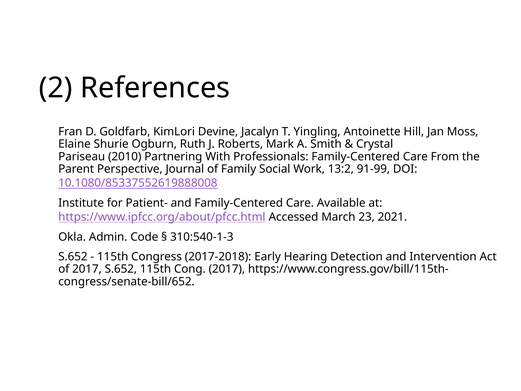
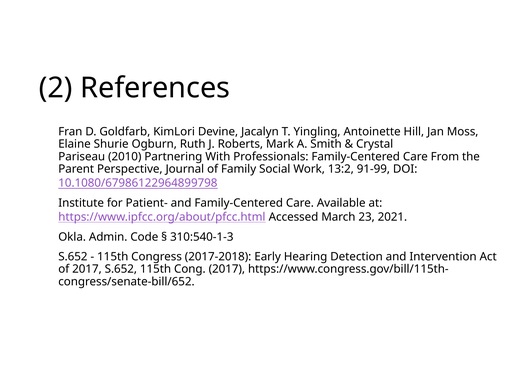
10.1080/85337552619888008: 10.1080/85337552619888008 -> 10.1080/67986122964899798
